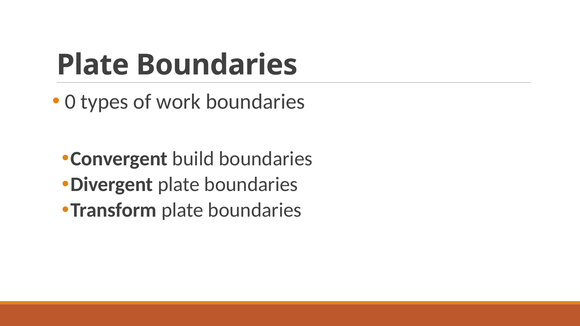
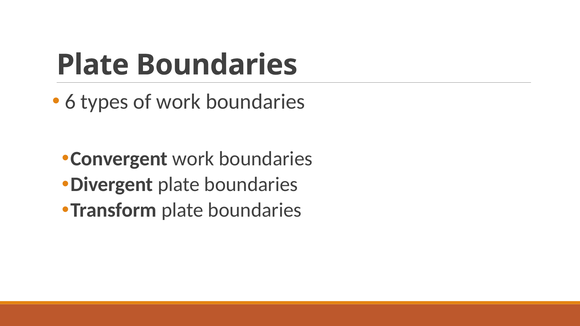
0: 0 -> 6
Convergent build: build -> work
